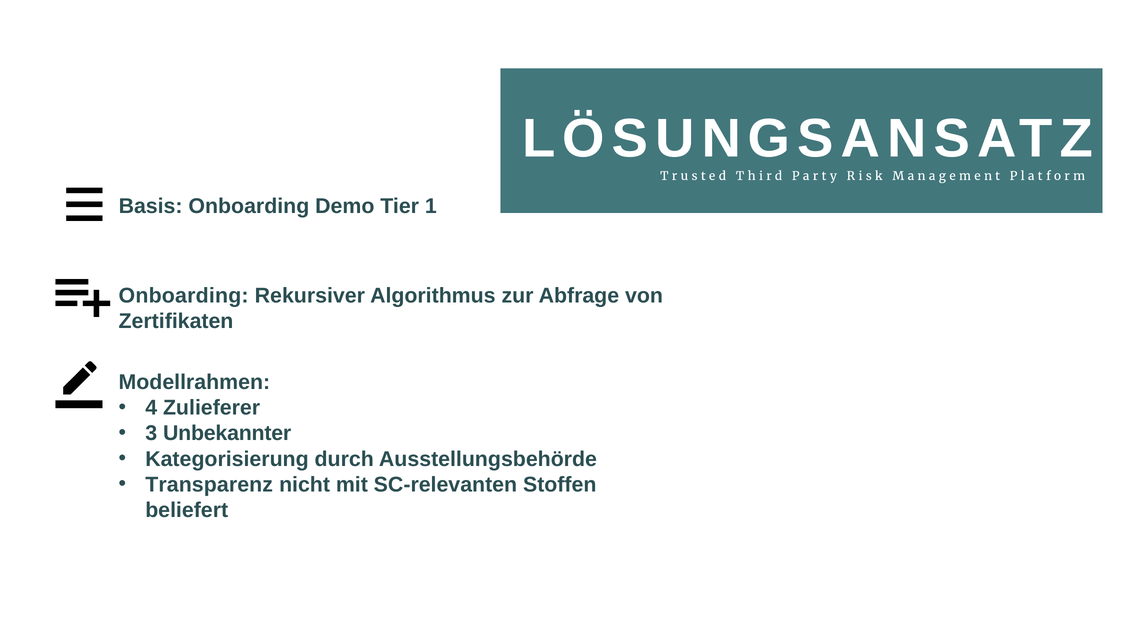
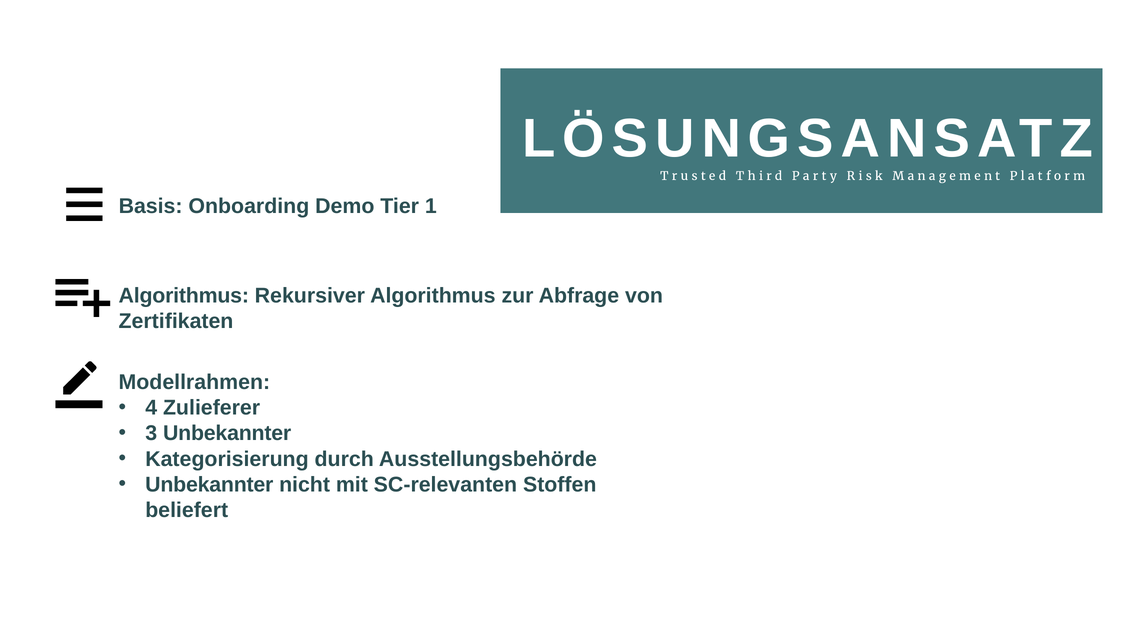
Onboarding at (184, 296): Onboarding -> Algorithmus
Transparenz at (209, 485): Transparenz -> Unbekannter
